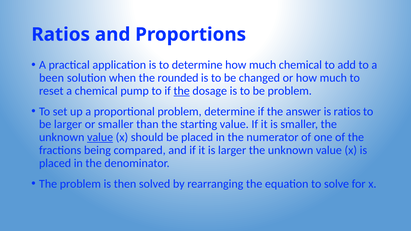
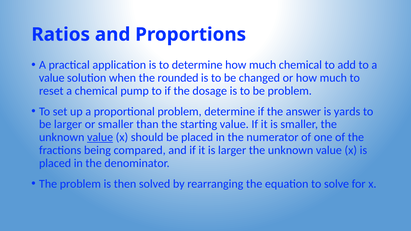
been at (52, 78): been -> value
the at (182, 91) underline: present -> none
is ratios: ratios -> yards
